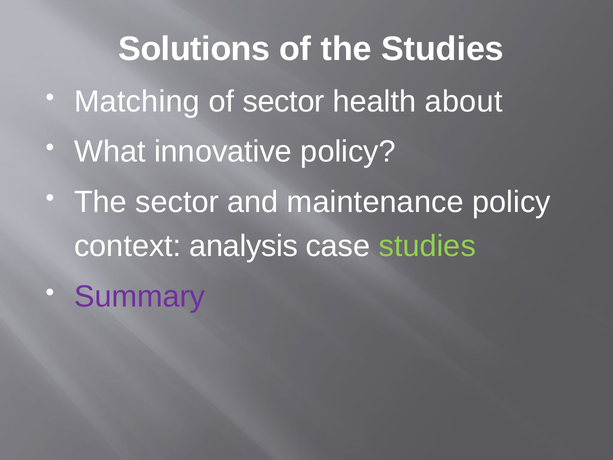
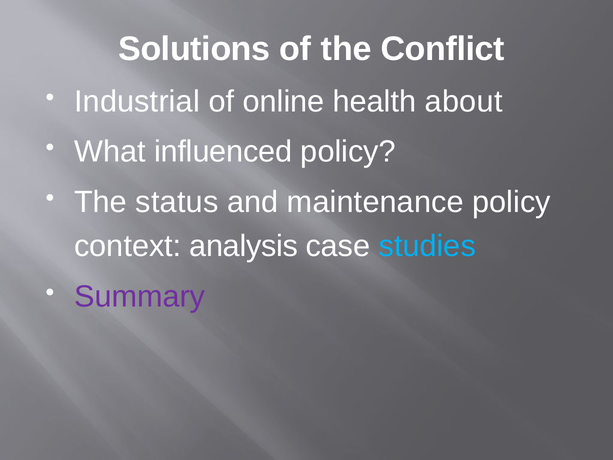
the Studies: Studies -> Conflict
Matching: Matching -> Industrial
of sector: sector -> online
innovative: innovative -> influenced
The sector: sector -> status
studies at (427, 246) colour: light green -> light blue
